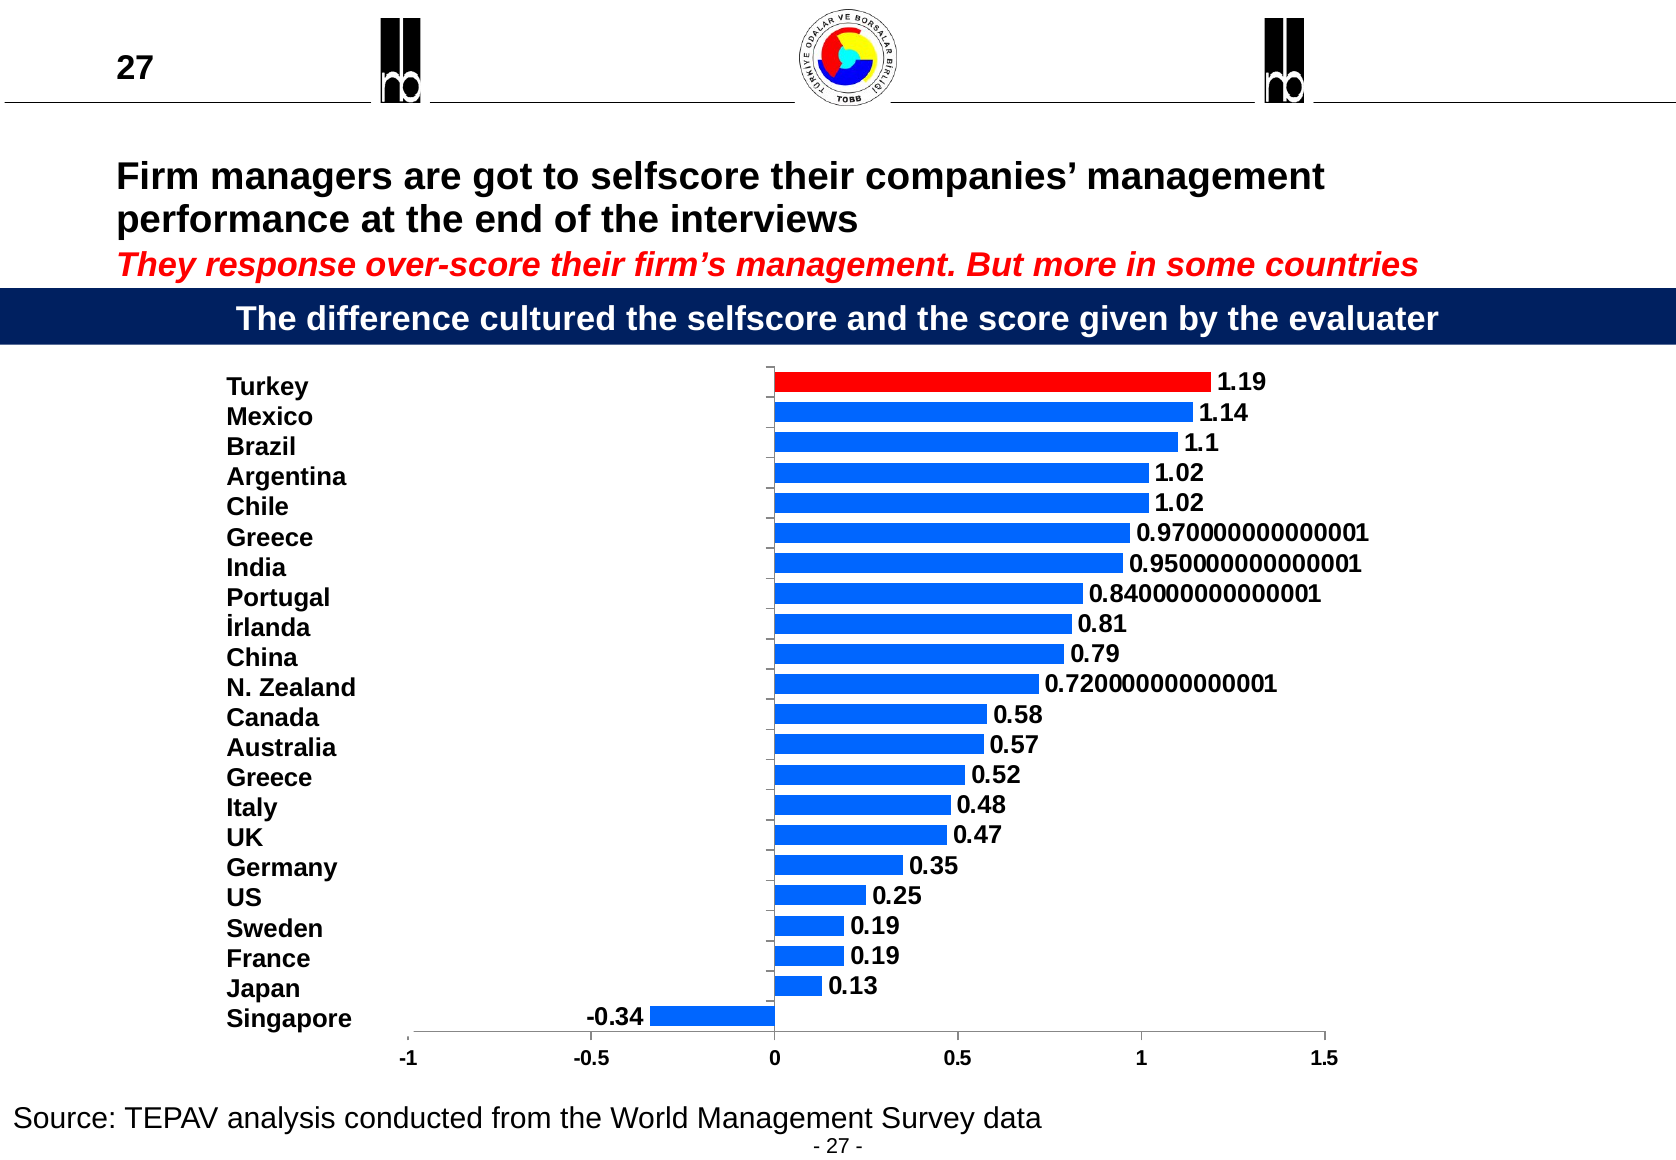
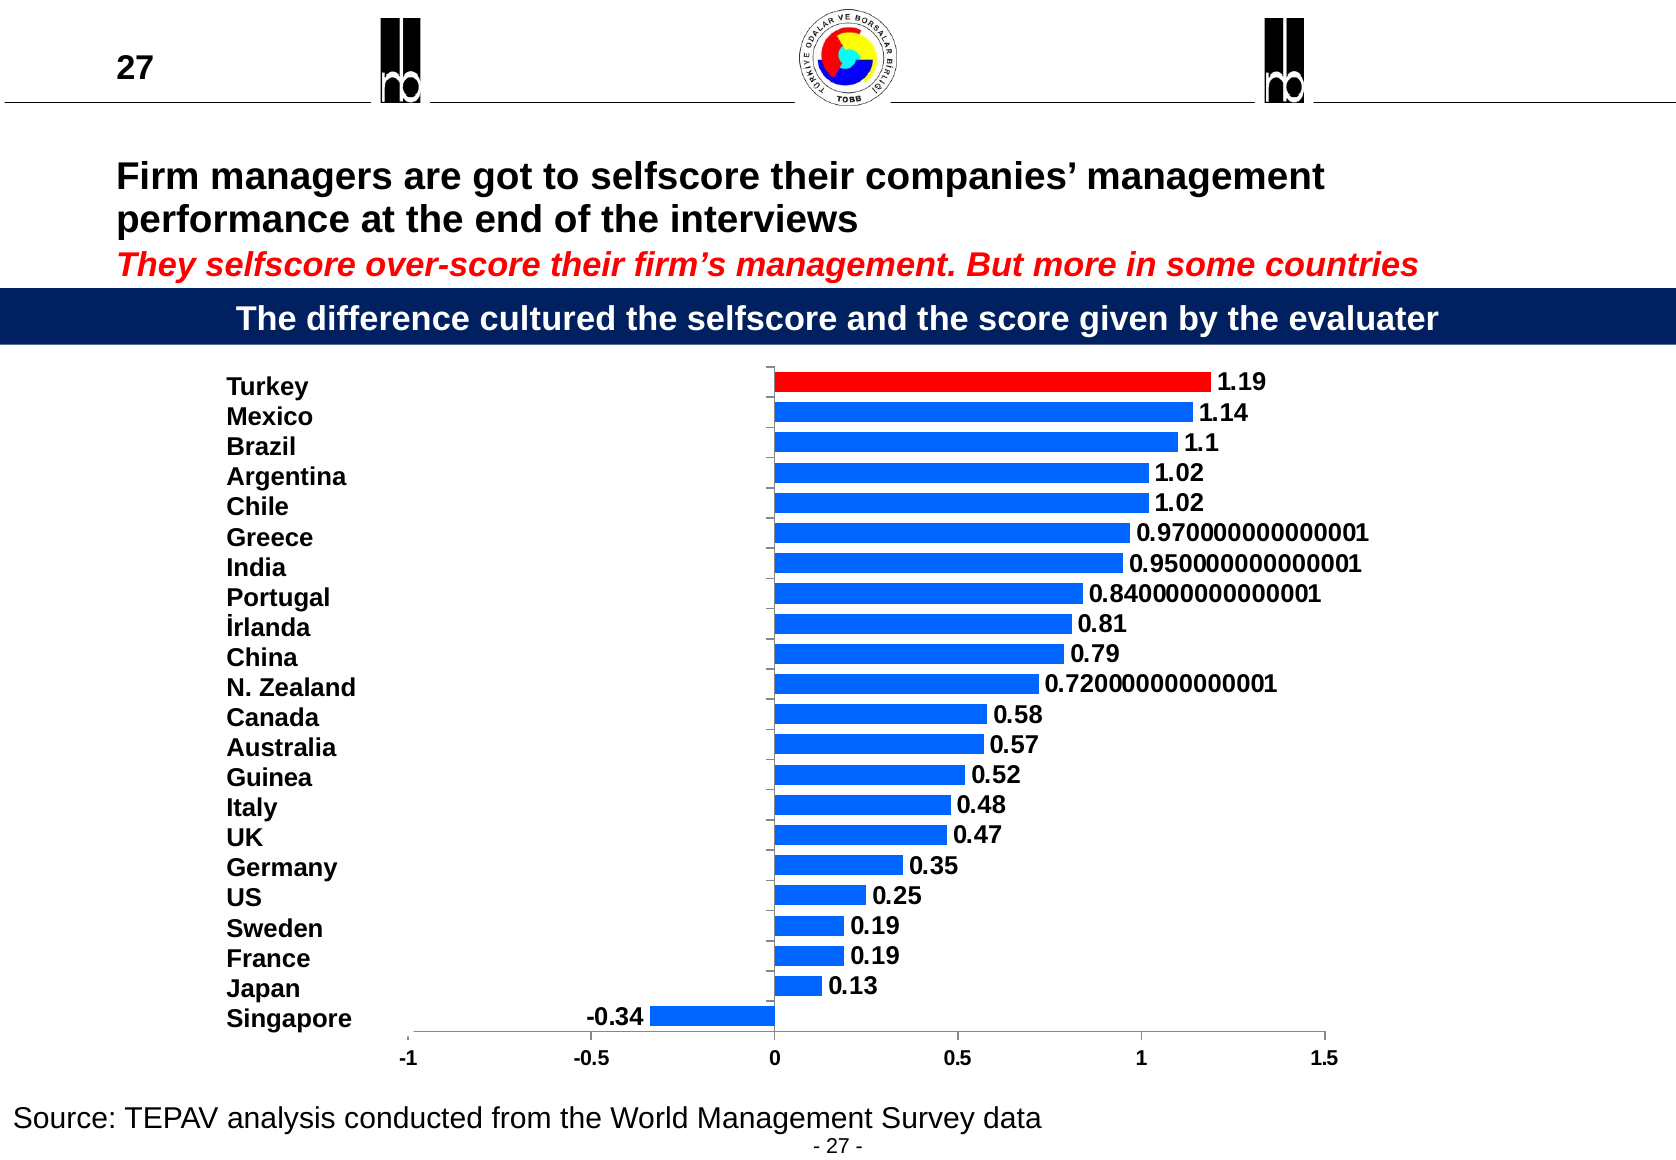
They response: response -> selfscore
Greece at (269, 778): Greece -> Guinea
